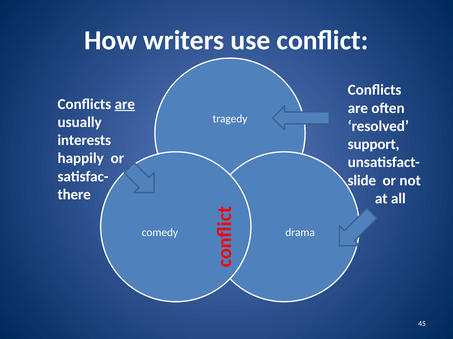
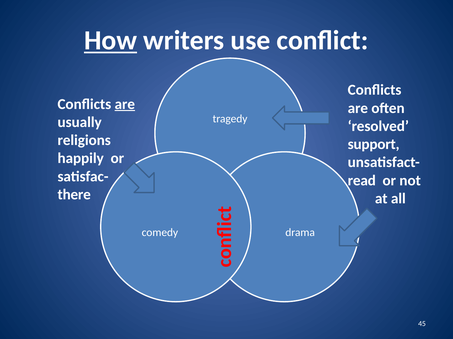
How underline: none -> present
interests: interests -> religions
slide: slide -> read
